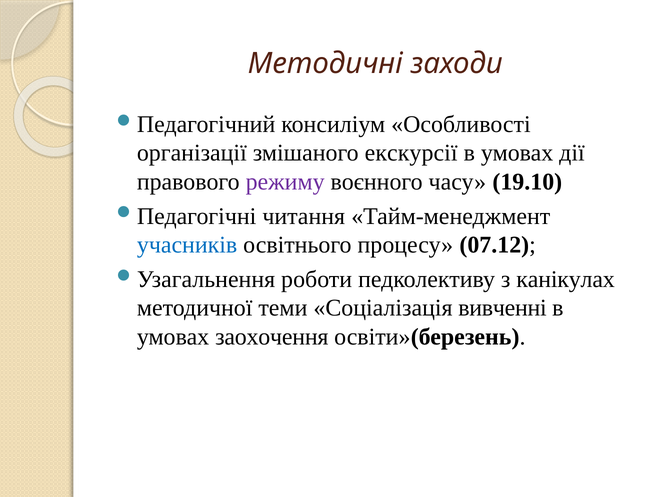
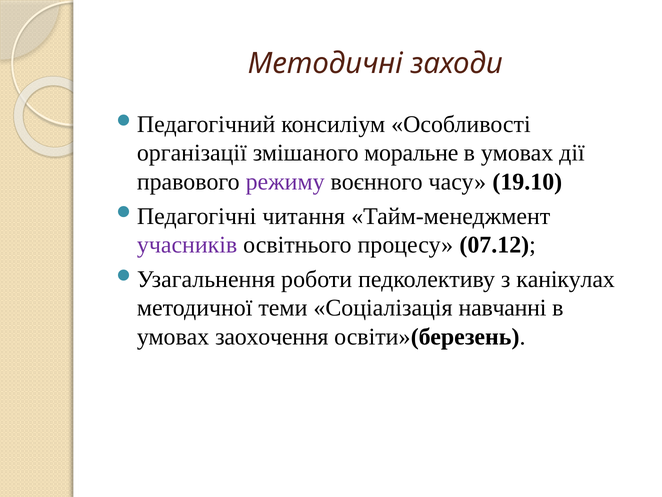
екскурсії: екскурсії -> моральне
учасників colour: blue -> purple
вивченні: вивченні -> навчанні
